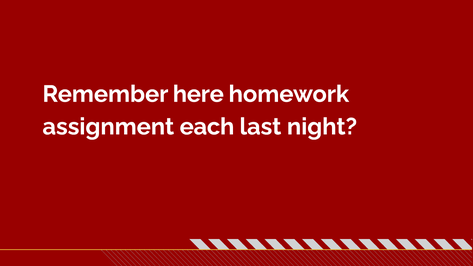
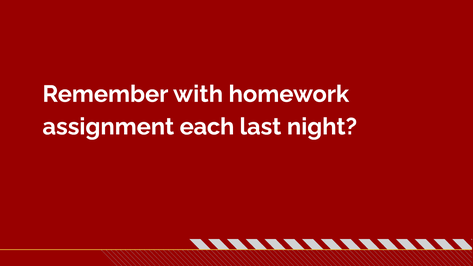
here: here -> with
